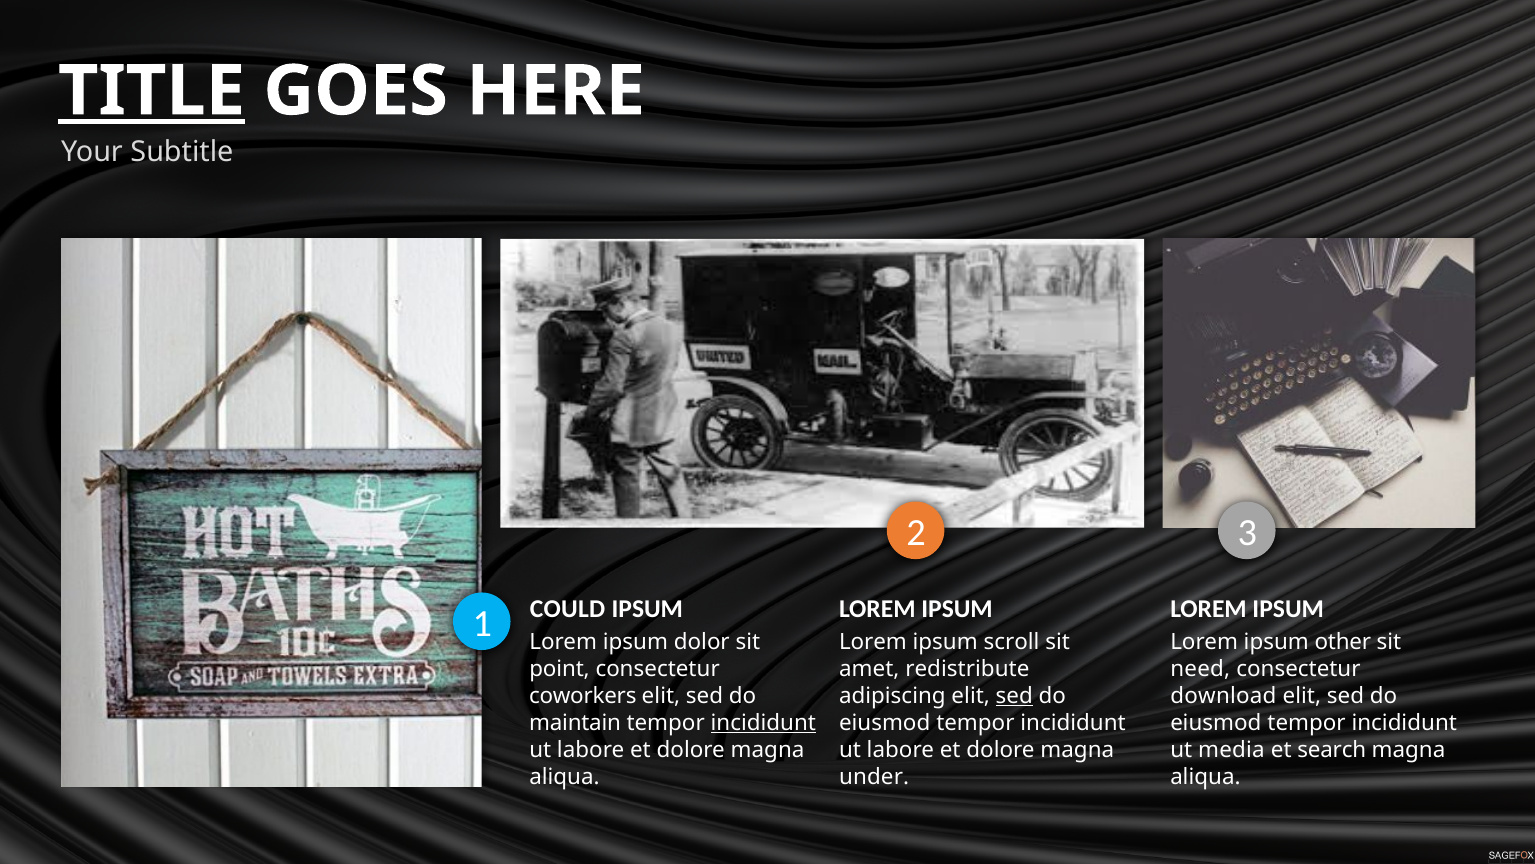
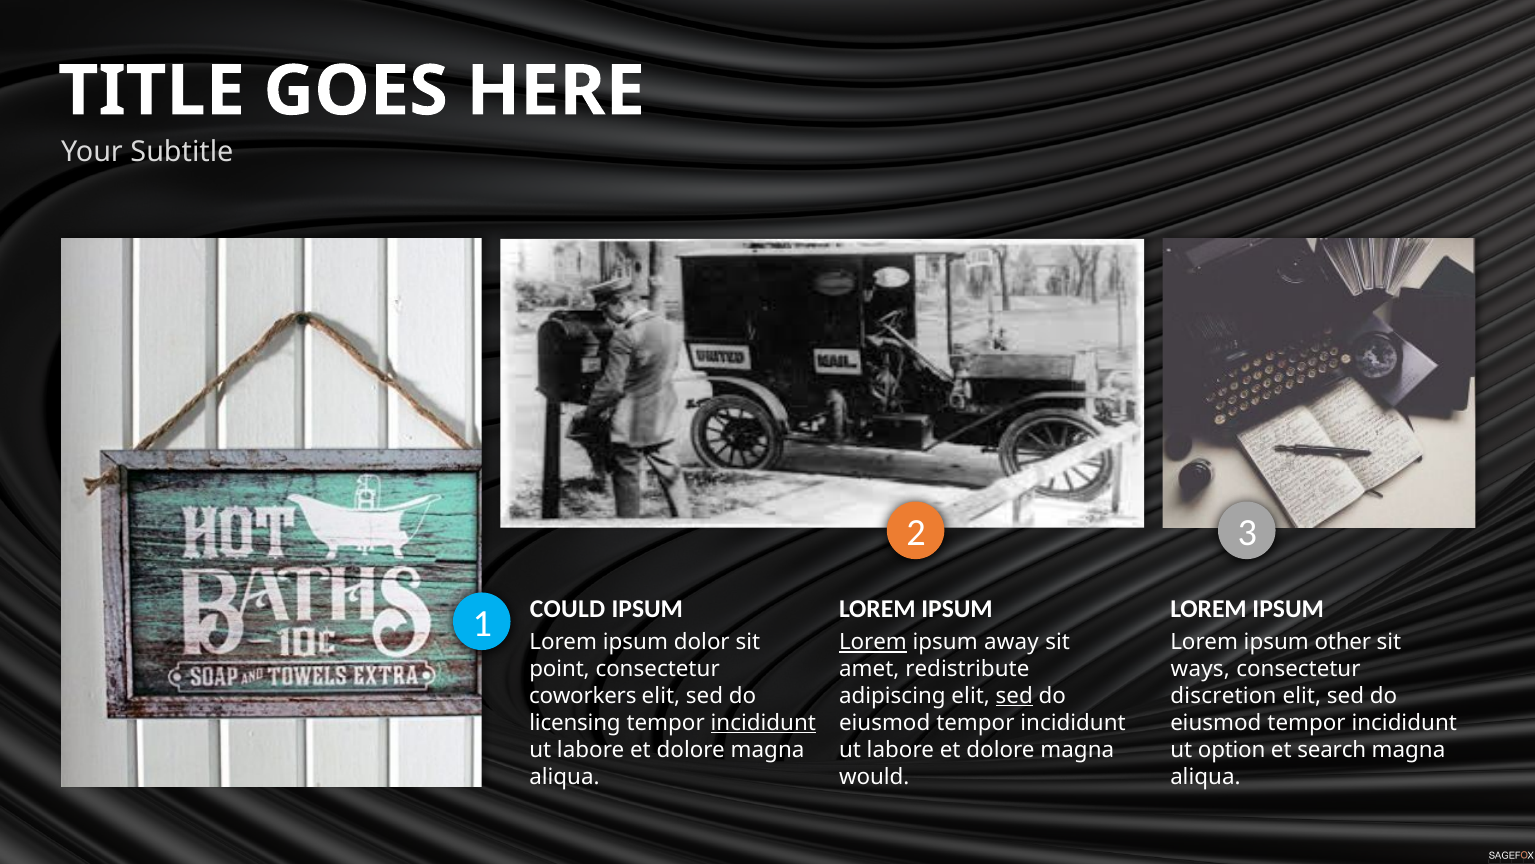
TITLE underline: present -> none
Lorem at (873, 642) underline: none -> present
scroll: scroll -> away
need: need -> ways
download: download -> discretion
maintain: maintain -> licensing
media: media -> option
under: under -> would
